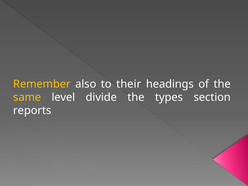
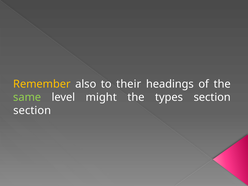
same colour: yellow -> light green
divide: divide -> might
reports at (32, 110): reports -> section
